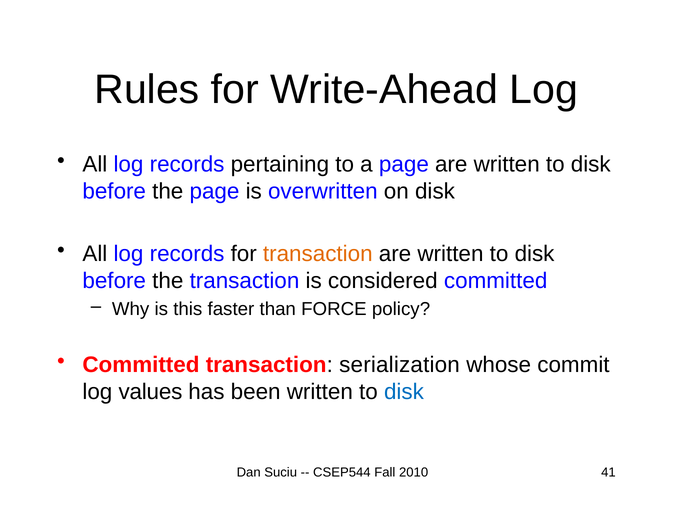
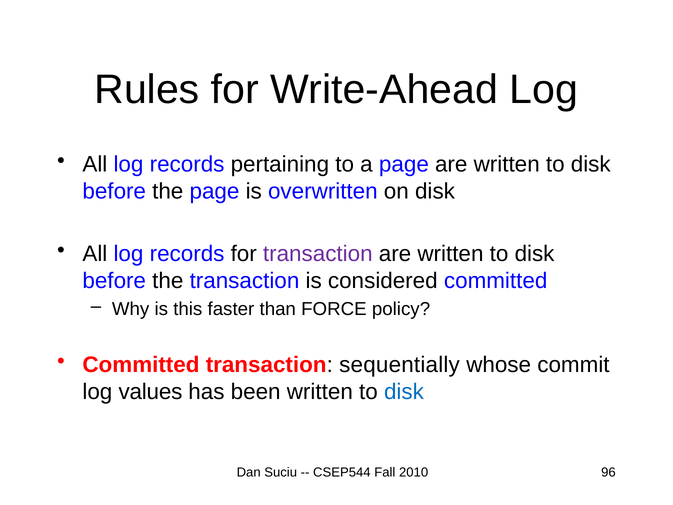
transaction at (318, 254) colour: orange -> purple
serialization: serialization -> sequentially
41: 41 -> 96
